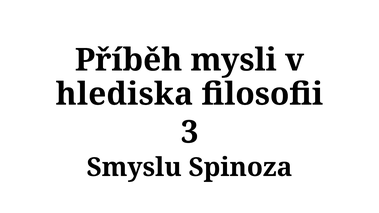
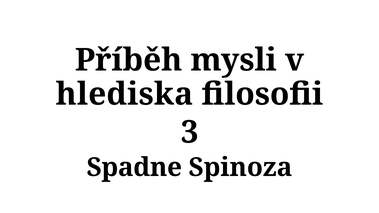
Smyslu: Smyslu -> Spadne
